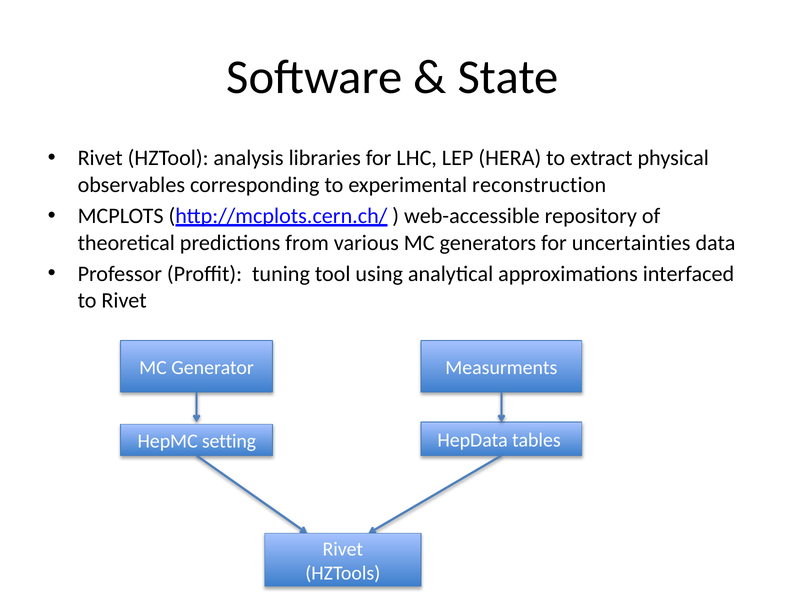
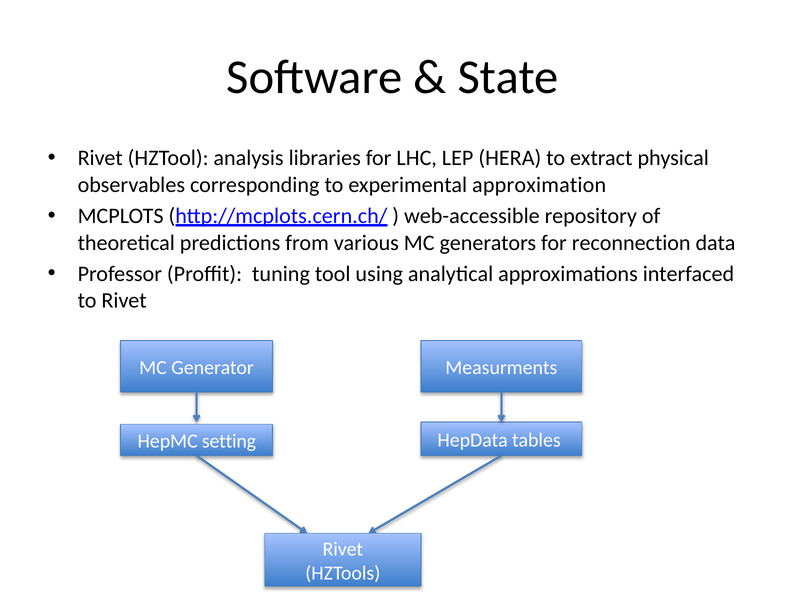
reconstruction: reconstruction -> approximation
uncertainties: uncertainties -> reconnection
